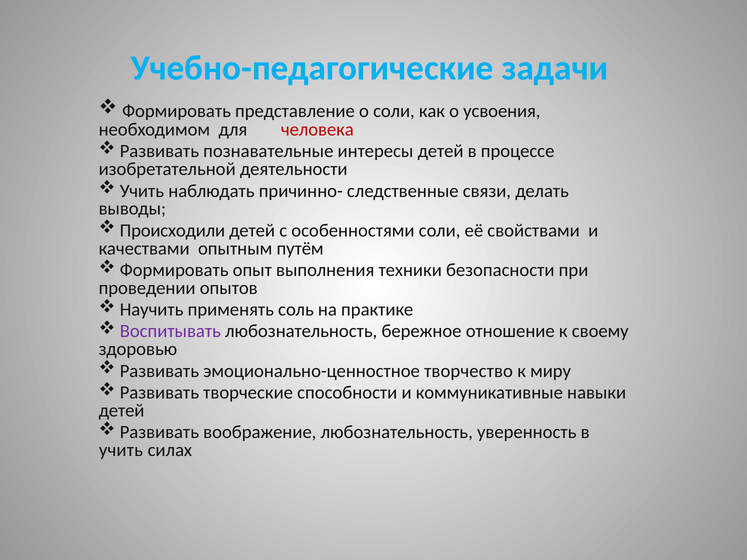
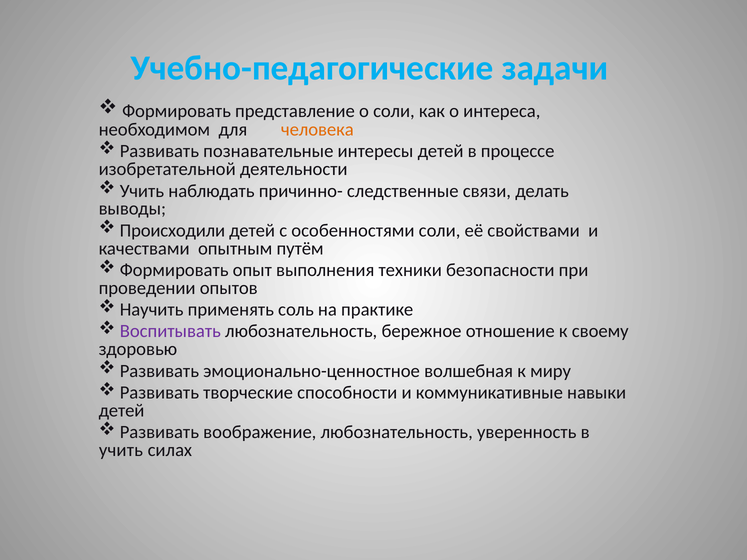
усвоения: усвоения -> интереса
человека colour: red -> orange
творчество: творчество -> волшебная
